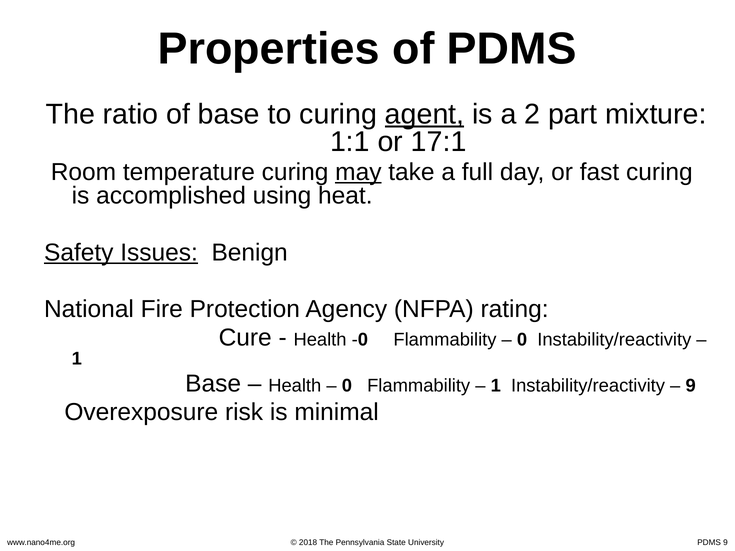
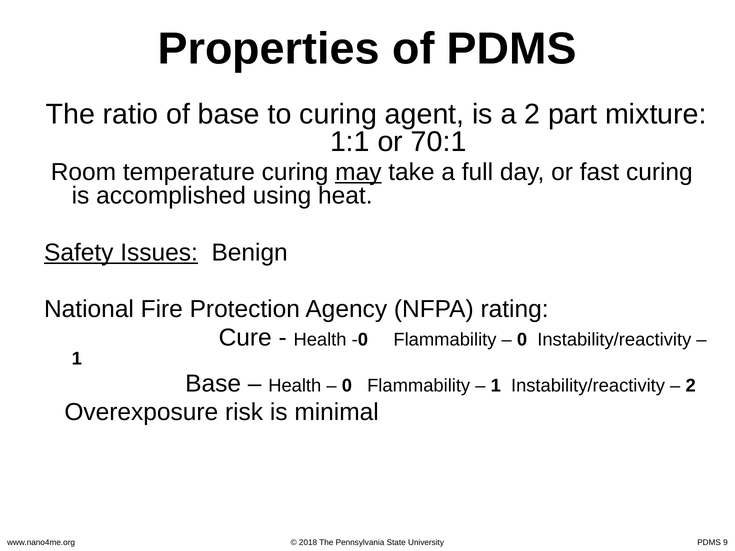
agent underline: present -> none
17:1: 17:1 -> 70:1
9 at (691, 386): 9 -> 2
